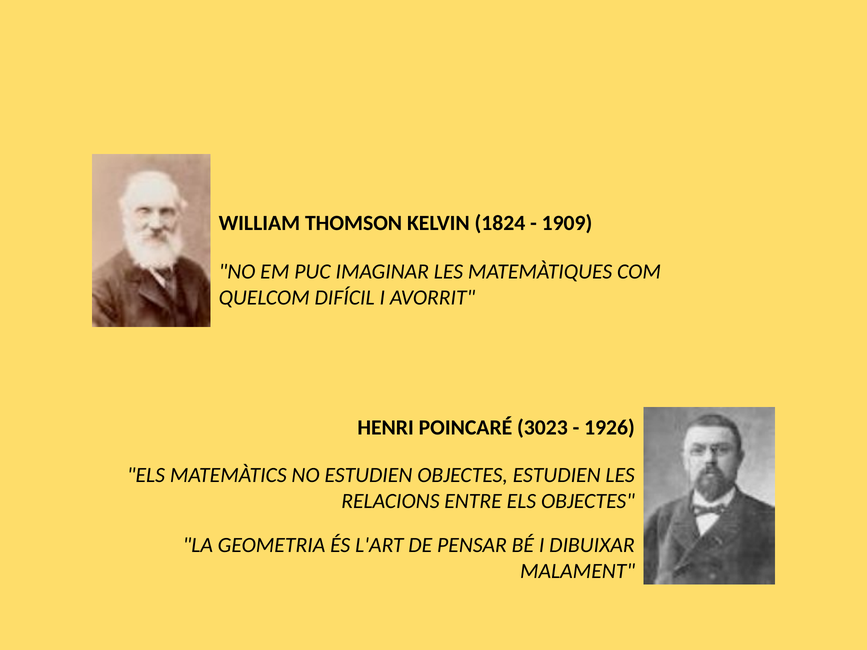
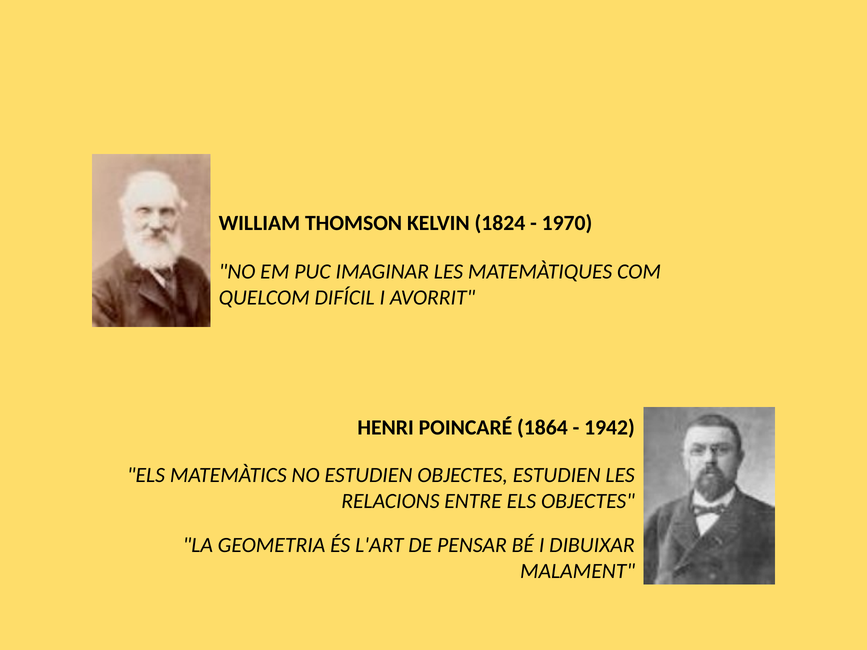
1909: 1909 -> 1970
3023: 3023 -> 1864
1926: 1926 -> 1942
